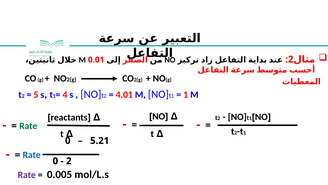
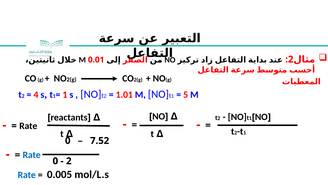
5: 5 -> 4
4 at (65, 94): 4 -> 1
4.01: 4.01 -> 1.01
1 at (186, 94): 1 -> 5
Rate at (28, 126) colour: green -> black
5.21: 5.21 -> 7.52
Rate at (27, 175) colour: purple -> blue
